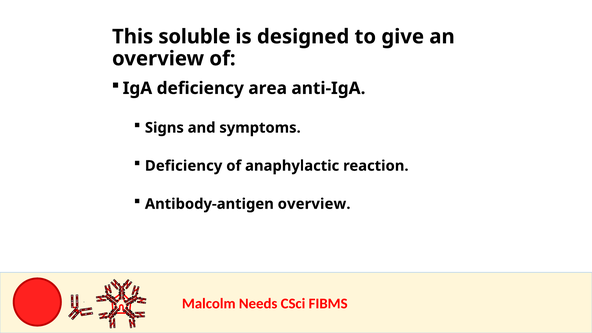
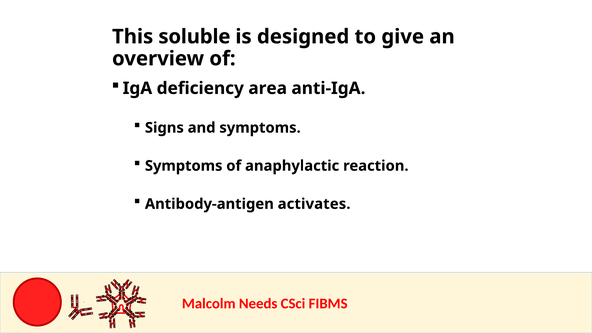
Deficiency at (184, 166): Deficiency -> Symptoms
Antibody-antigen overview: overview -> activates
